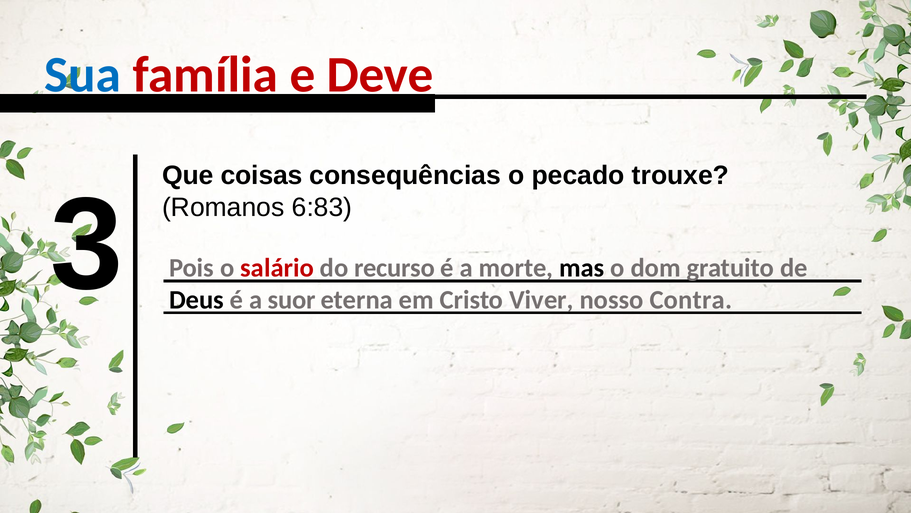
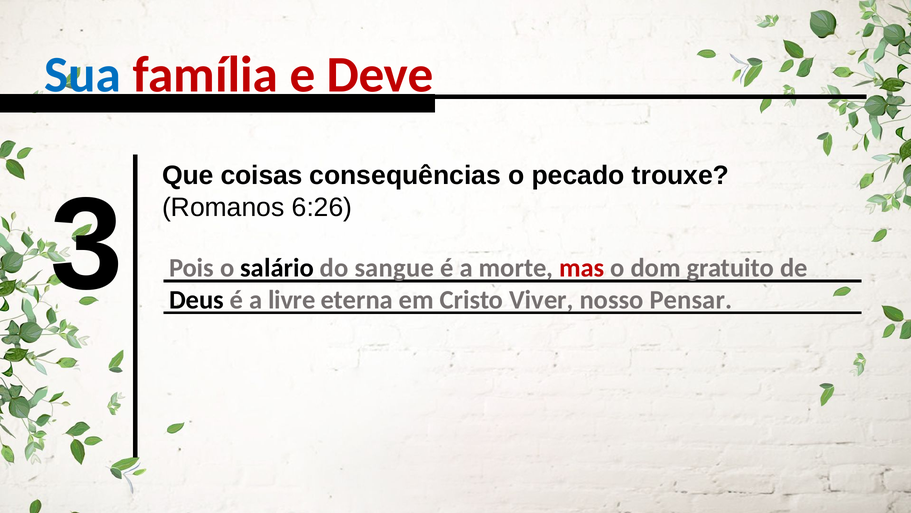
6:83: 6:83 -> 6:26
salário colour: red -> black
recurso: recurso -> sangue
mas colour: black -> red
suor: suor -> livre
Contra: Contra -> Pensar
